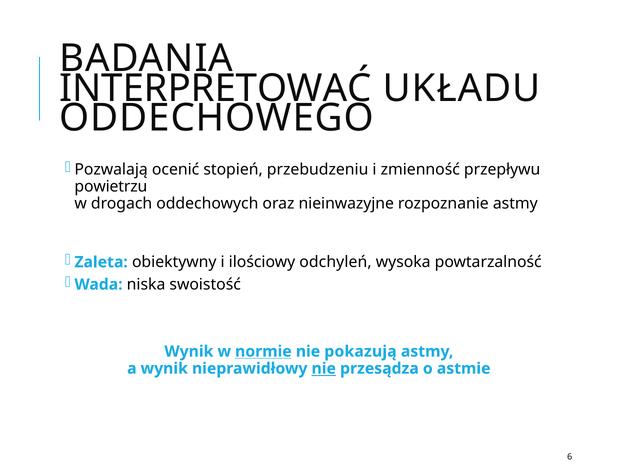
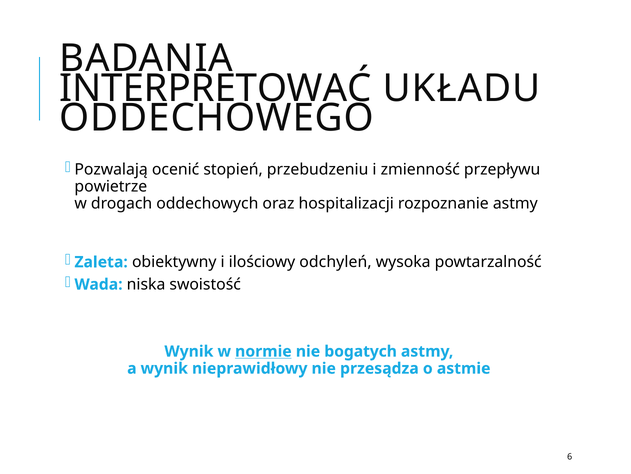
powietrzu: powietrzu -> powietrze
nieinwazyjne: nieinwazyjne -> hospitalizacji
pokazują: pokazują -> bogatych
nie at (324, 368) underline: present -> none
